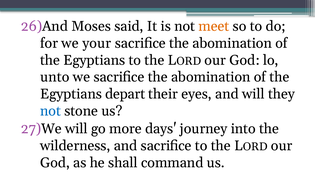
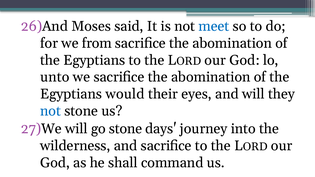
meet colour: orange -> blue
your: your -> from
depart: depart -> would
go more: more -> stone
